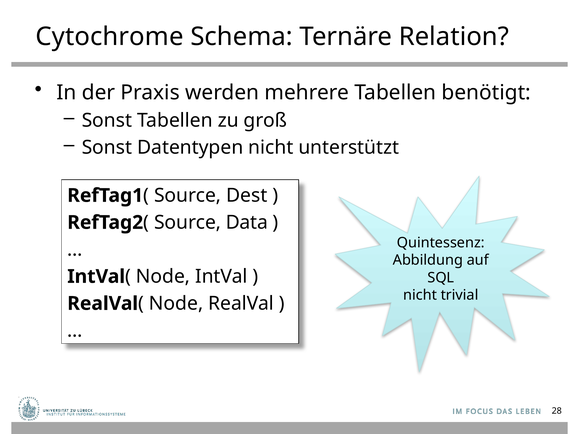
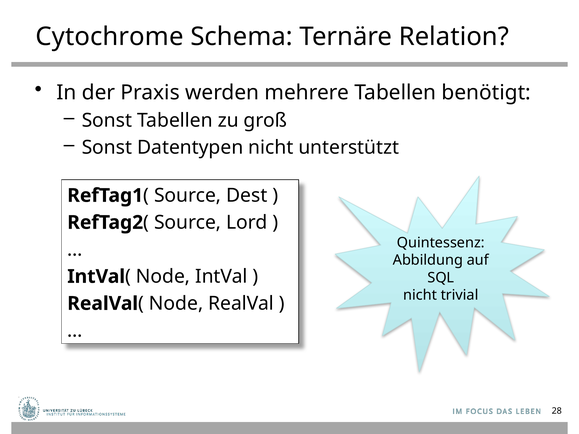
Data: Data -> Lord
